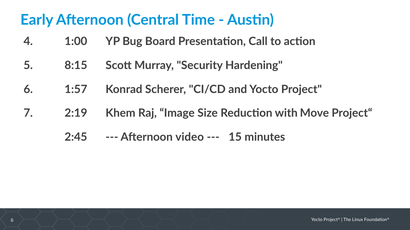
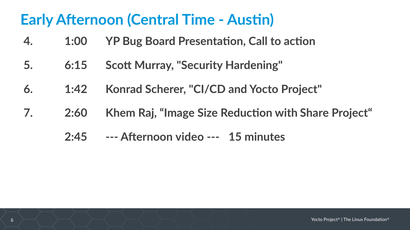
8:15: 8:15 -> 6:15
1:57: 1:57 -> 1:42
2:19: 2:19 -> 2:60
Move: Move -> Share
